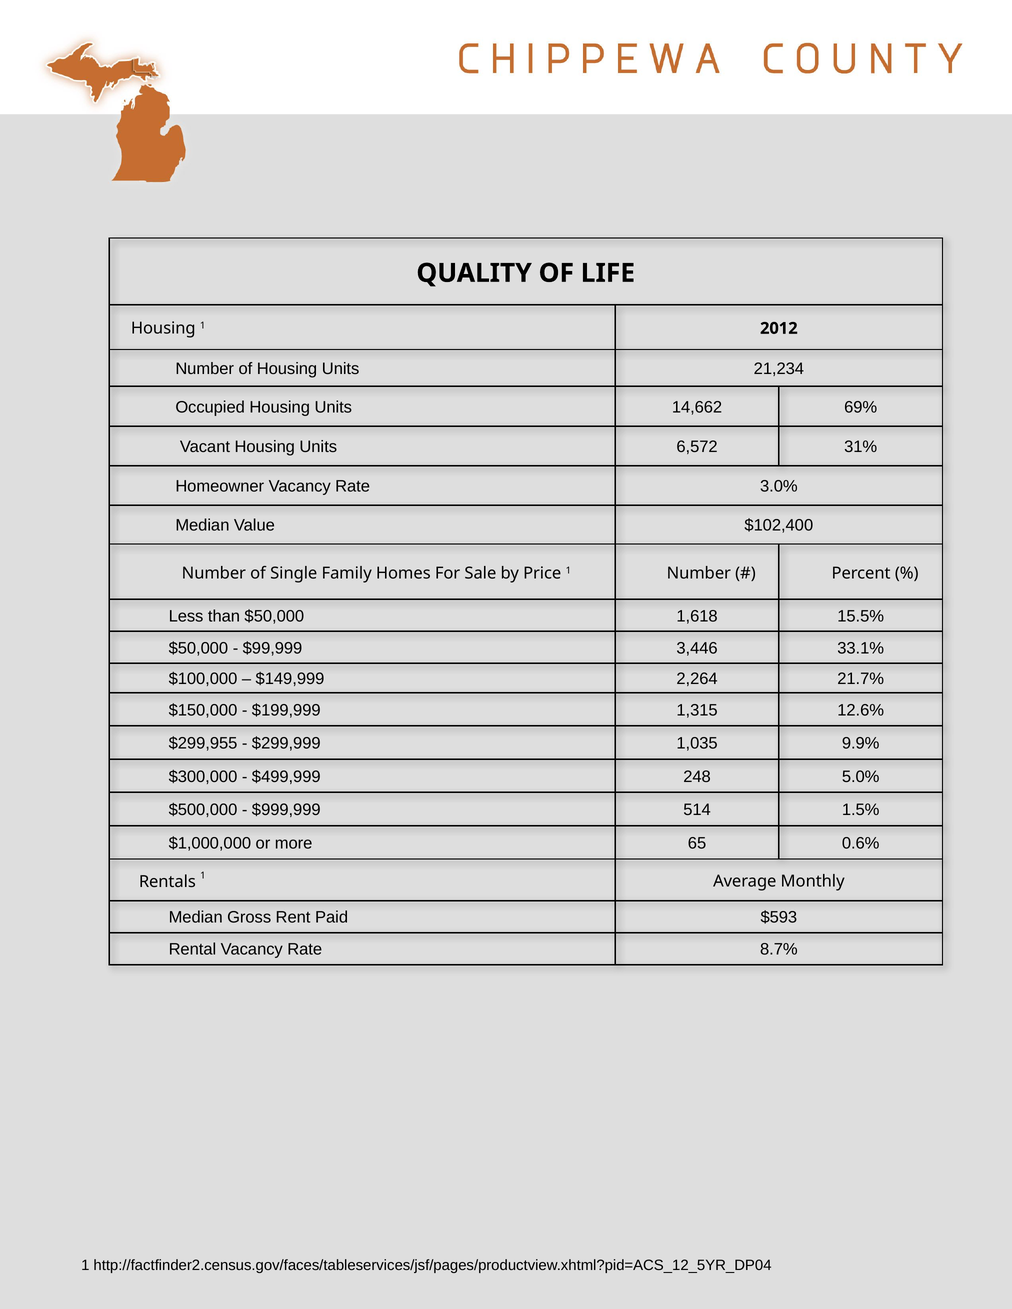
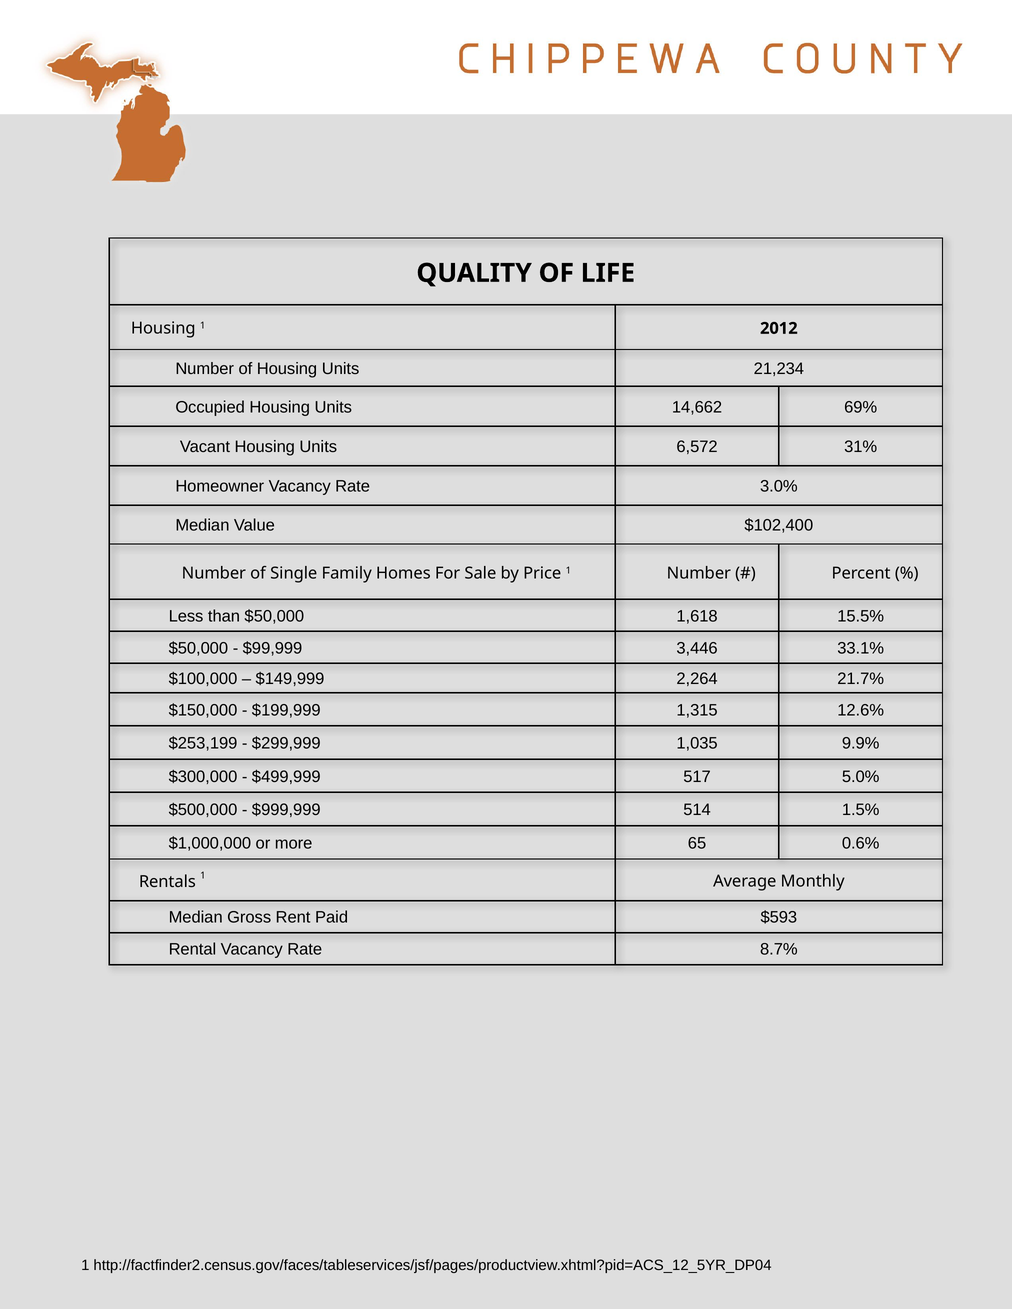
$299,955: $299,955 -> $253,199
248: 248 -> 517
